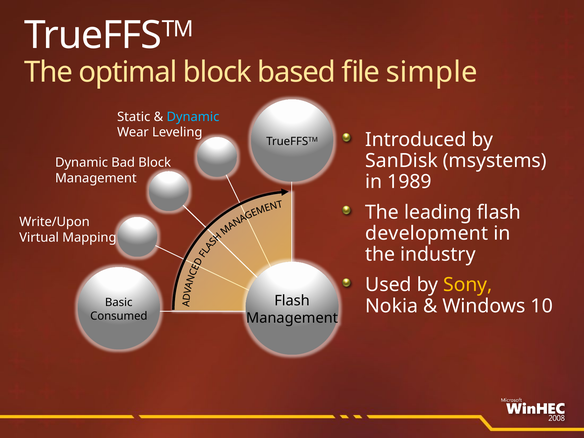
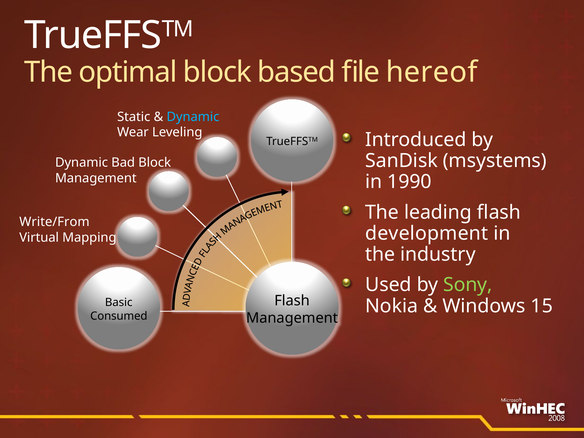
simple: simple -> hereof
1989: 1989 -> 1990
Write/Upon: Write/Upon -> Write/From
Sony colour: yellow -> light green
10: 10 -> 15
